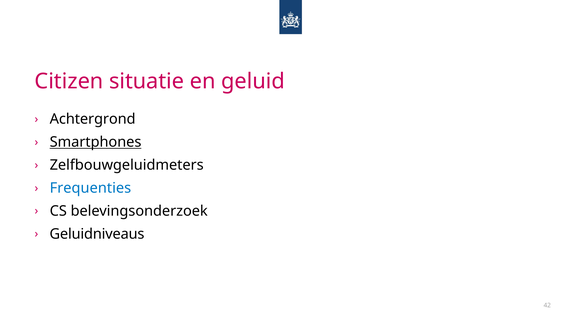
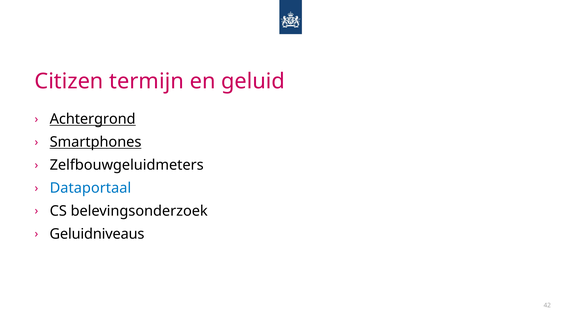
situatie: situatie -> termijn
Achtergrond underline: none -> present
Frequenties: Frequenties -> Dataportaal
